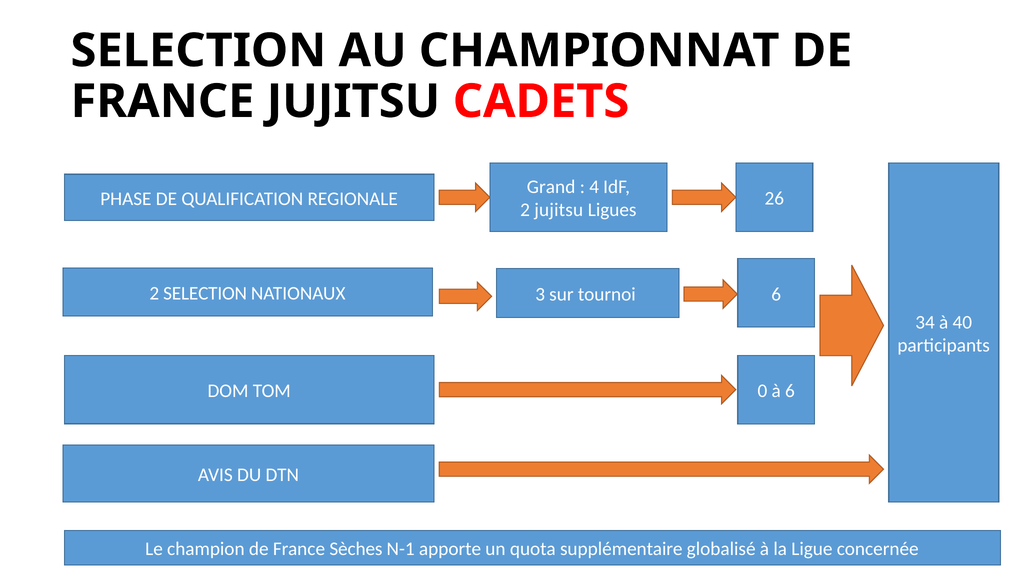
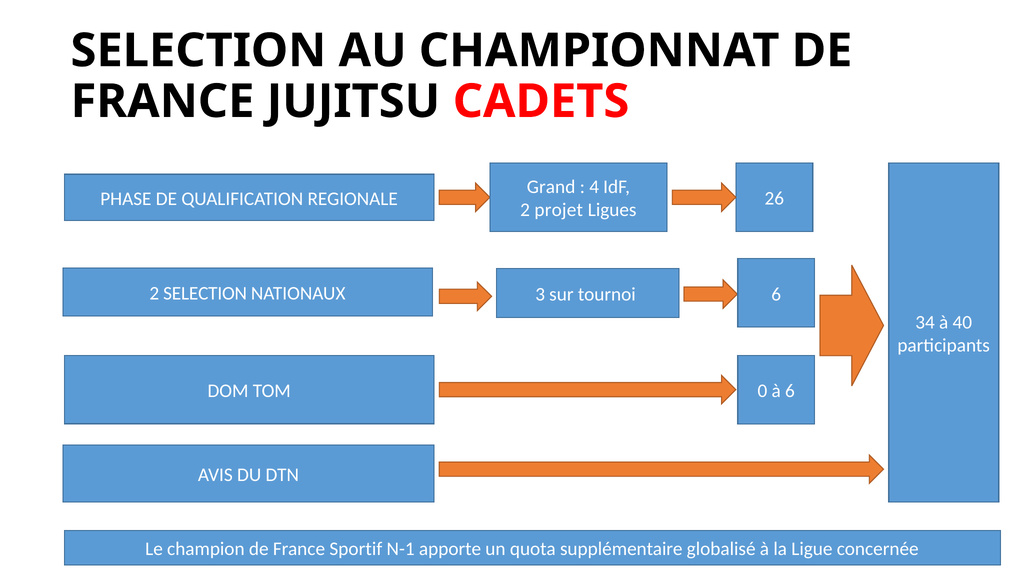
2 jujitsu: jujitsu -> projet
Sèches: Sèches -> Sportif
